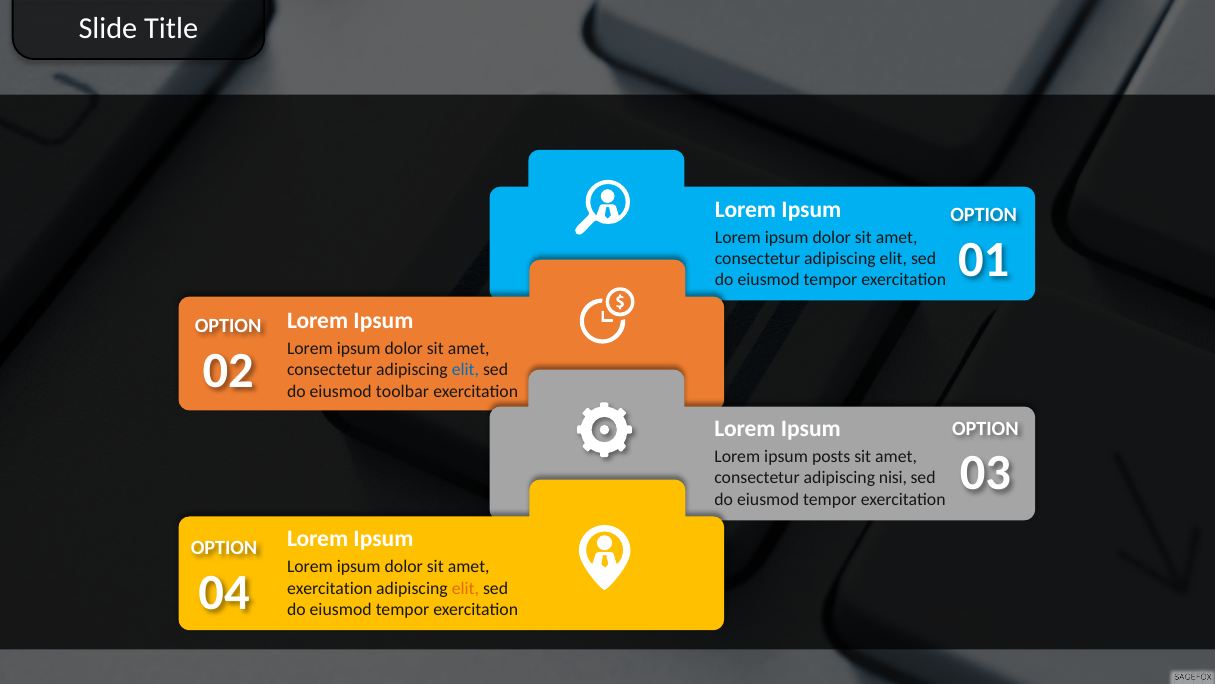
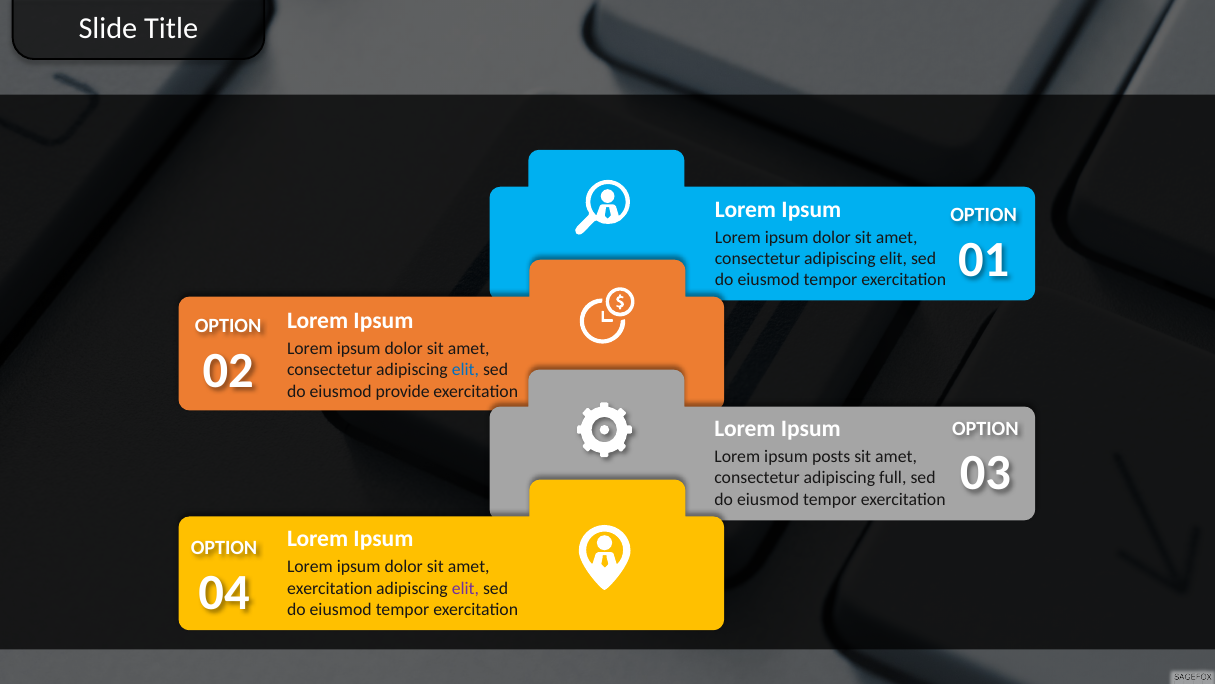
toolbar: toolbar -> provide
nisi: nisi -> full
elit at (465, 588) colour: orange -> purple
